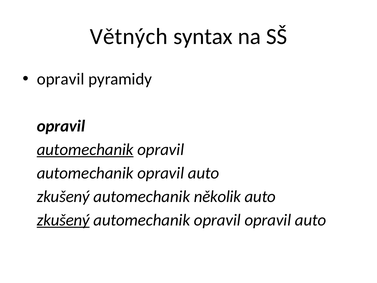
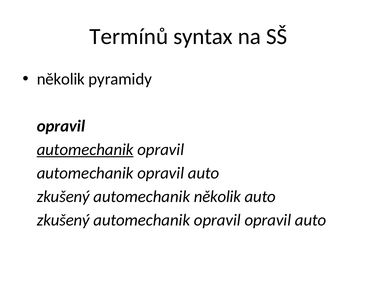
Větných: Větných -> Termínů
opravil at (61, 79): opravil -> několik
zkušený at (63, 220) underline: present -> none
